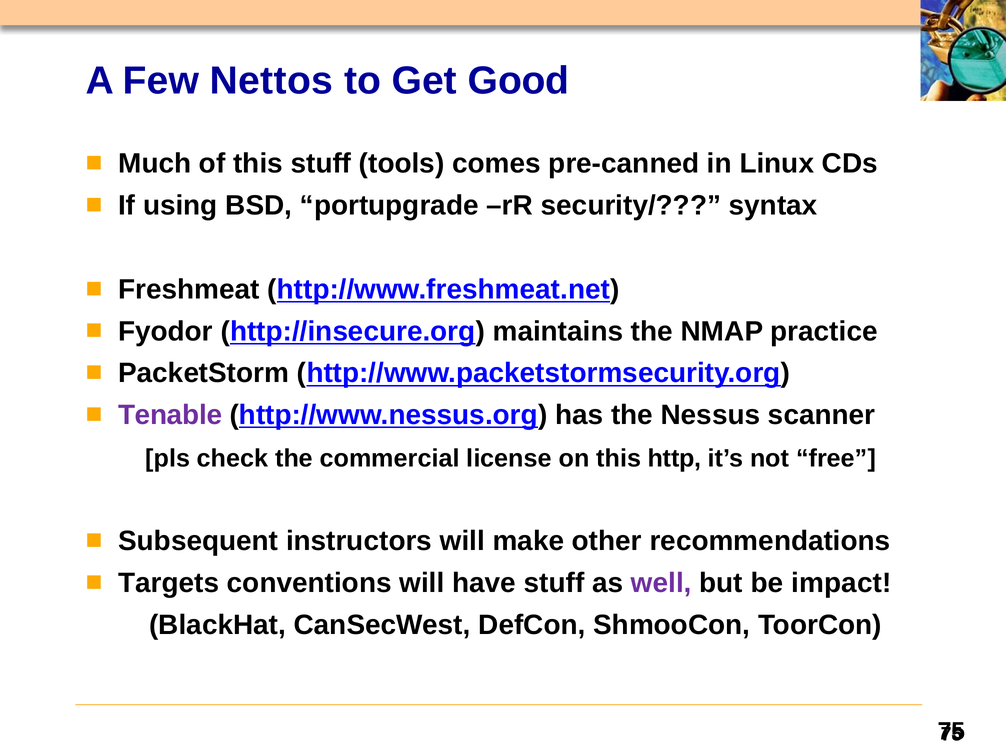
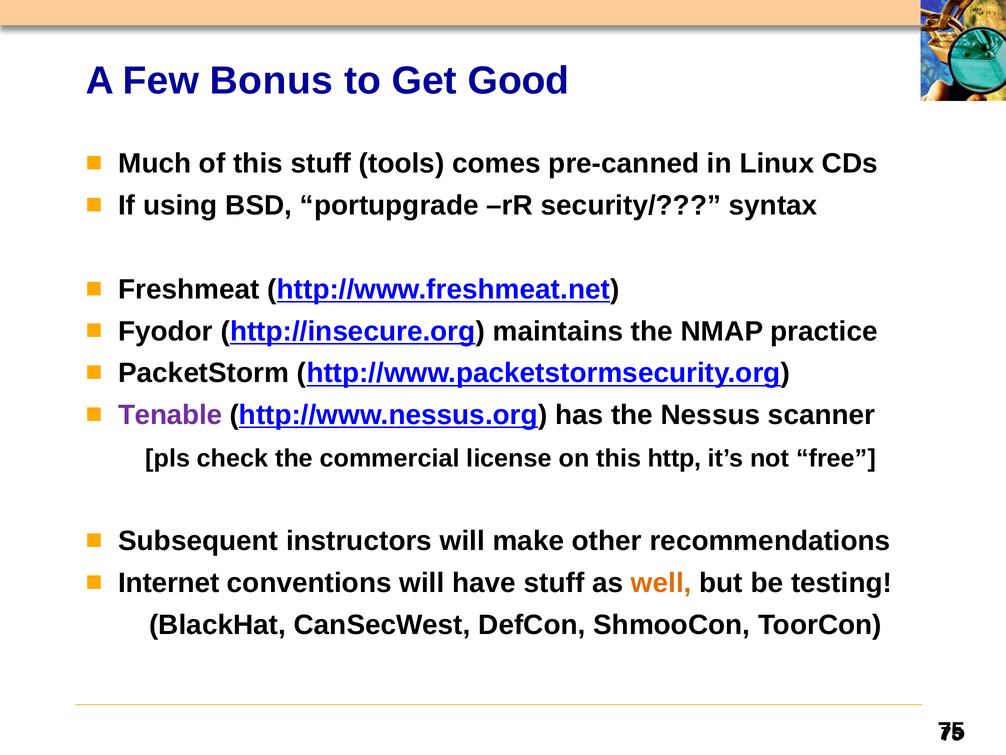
Nettos: Nettos -> Bonus
Targets: Targets -> Internet
well colour: purple -> orange
impact: impact -> testing
